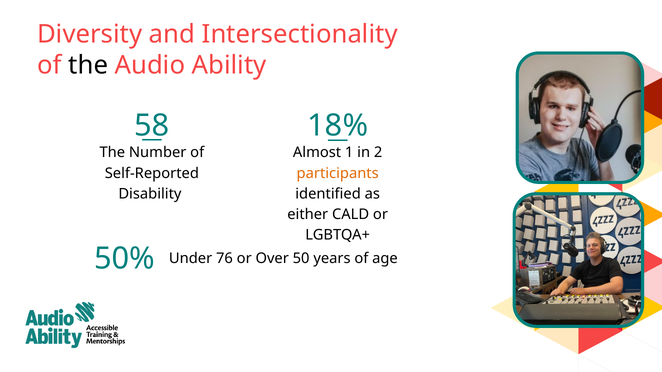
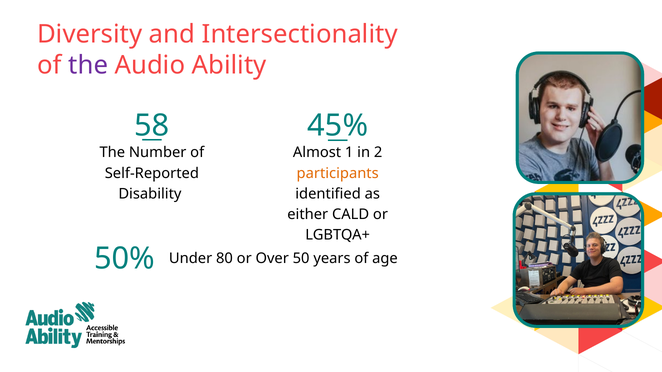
the at (88, 65) colour: black -> purple
18%: 18% -> 45%
76: 76 -> 80
